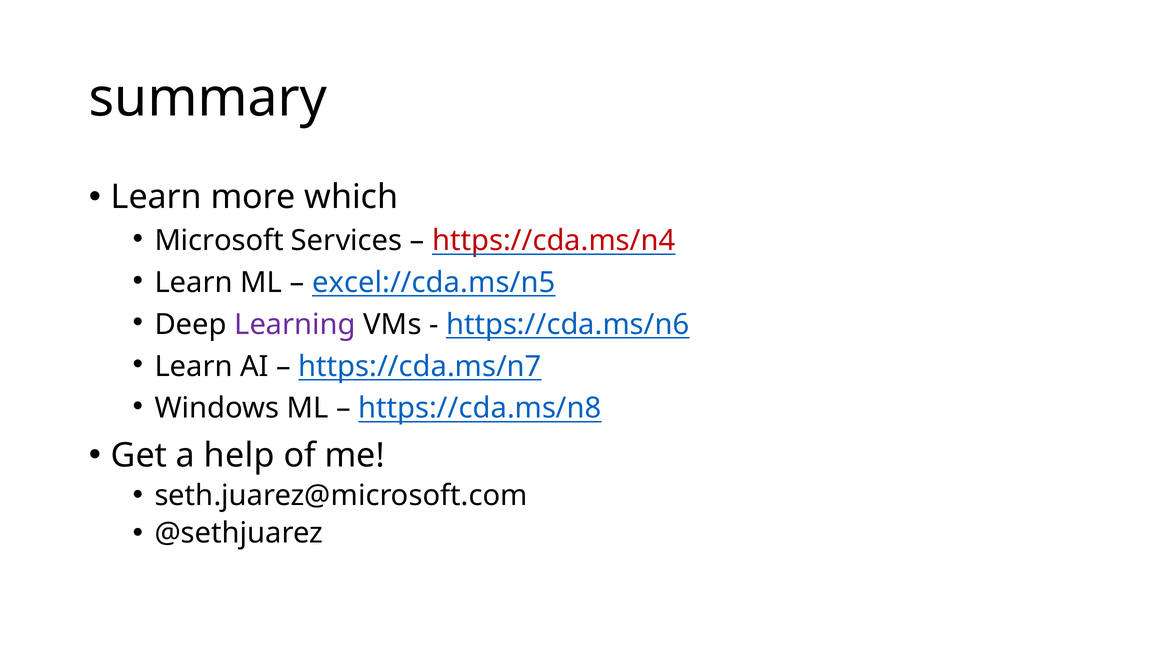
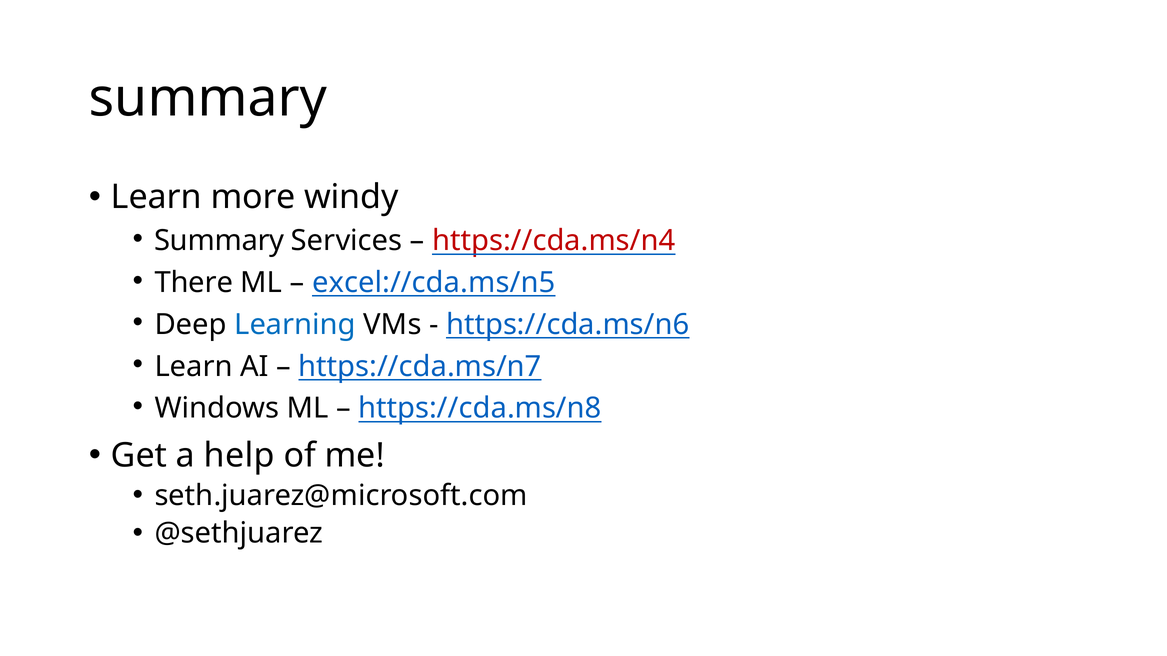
which: which -> windy
Microsoft at (219, 241): Microsoft -> Summary
Learn at (194, 283): Learn -> There
Learning colour: purple -> blue
